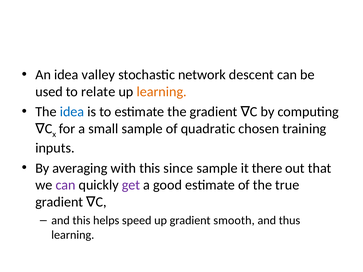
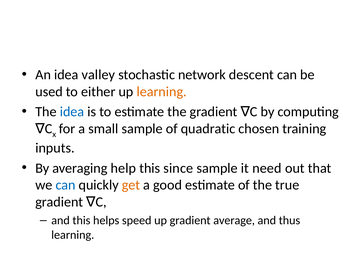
relate: relate -> either
with: with -> help
there: there -> need
can at (66, 185) colour: purple -> blue
get colour: purple -> orange
smooth: smooth -> average
